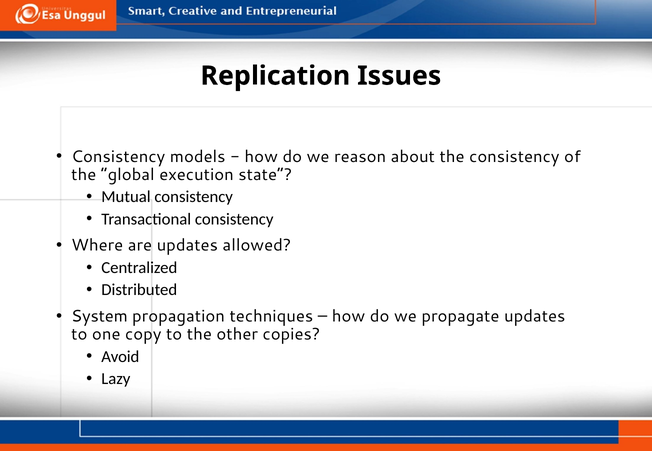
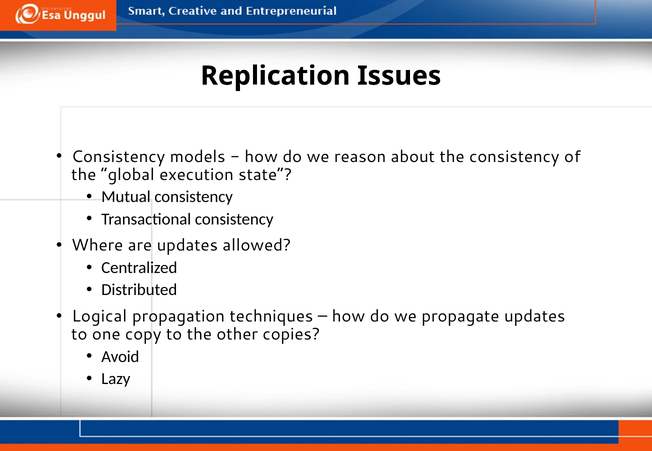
System: System -> Logical
